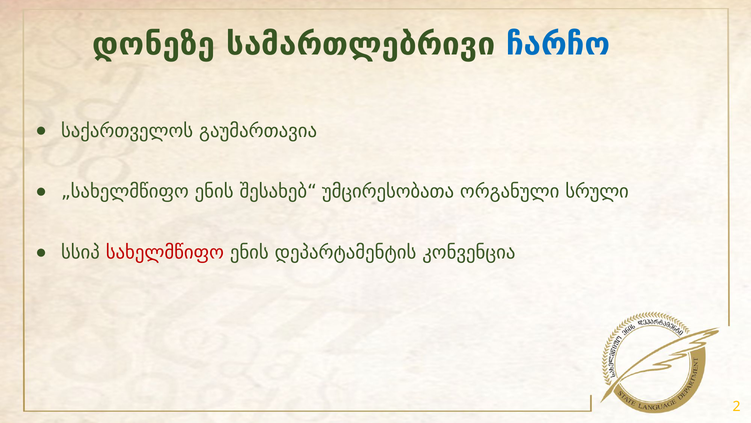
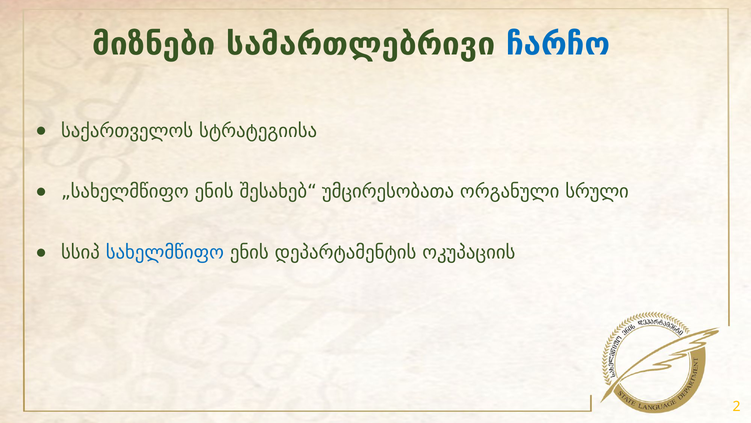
დონეზე: დონეზე -> მიზნები
გაუმართავია: გაუმართავია -> სტრატეგიისა
სახელმწიფო colour: red -> blue
კონვენცია: კონვენცია -> ოკუპაციის
